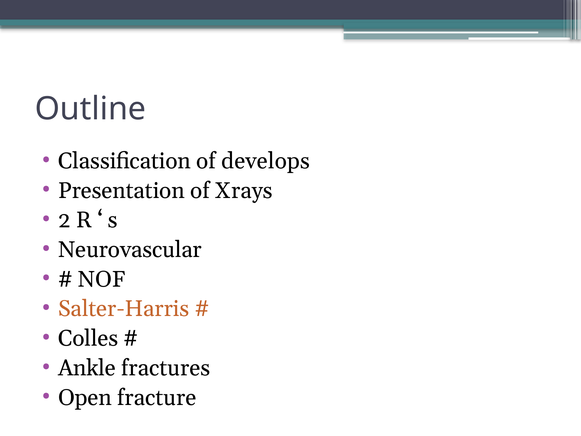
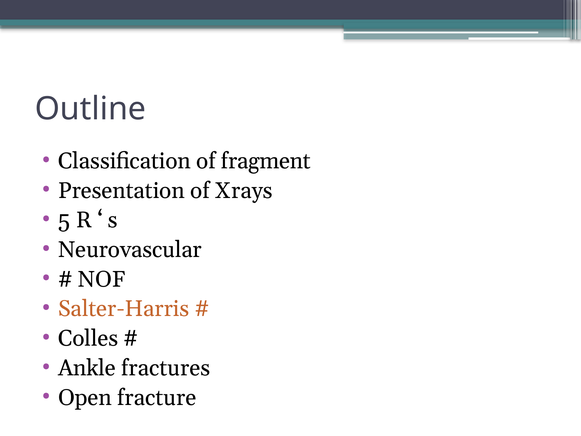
develops: develops -> fragment
2: 2 -> 5
